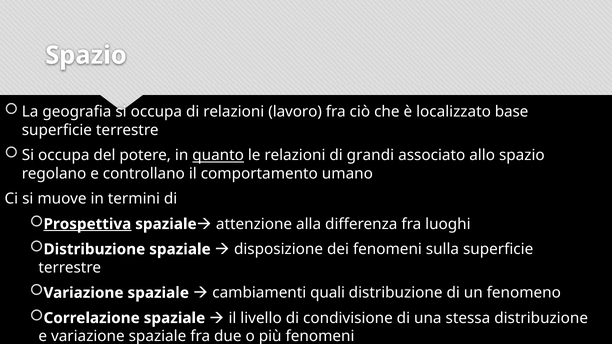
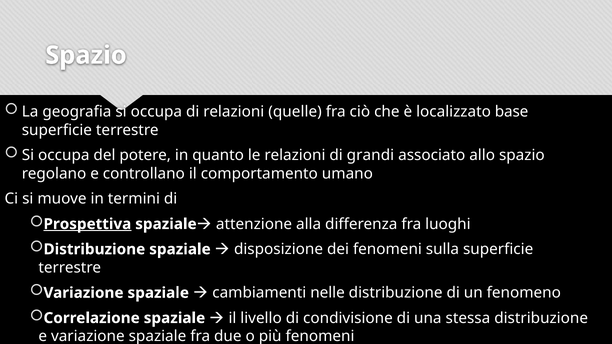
lavoro: lavoro -> quelle
quanto underline: present -> none
quali: quali -> nelle
